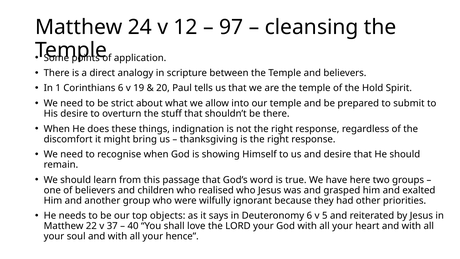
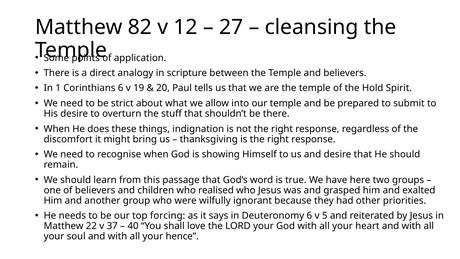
24: 24 -> 82
97: 97 -> 27
objects: objects -> forcing
